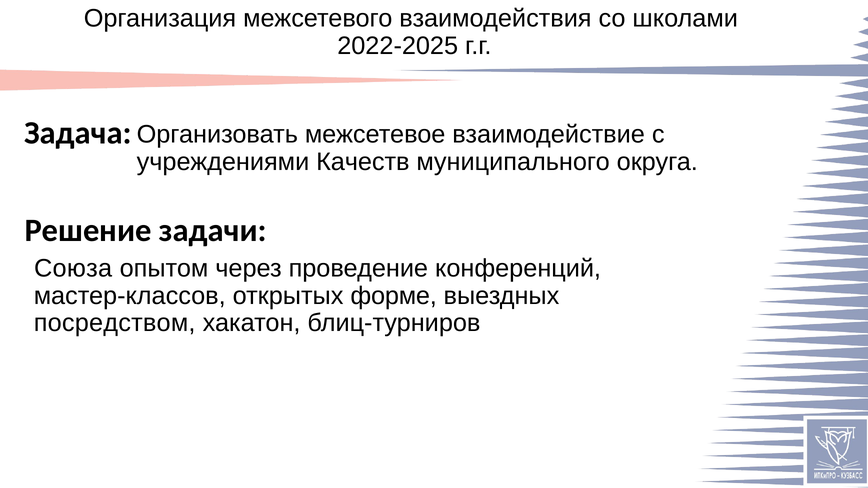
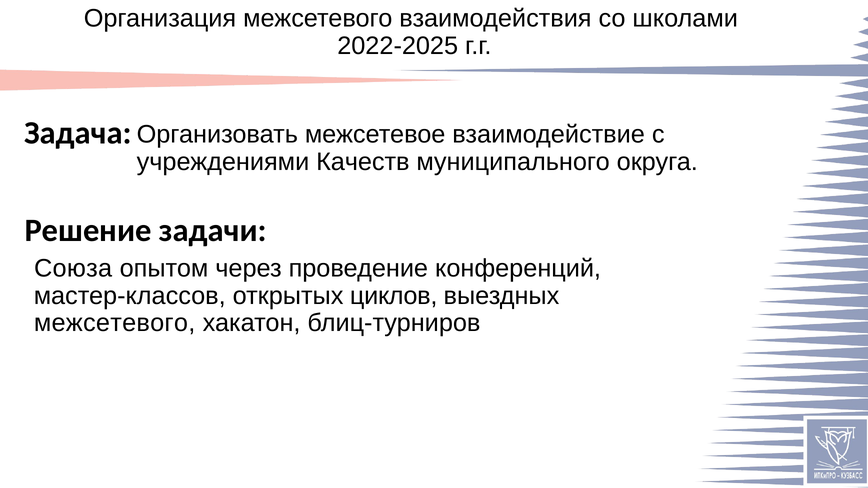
форме: форме -> циклов
посредством at (115, 323): посредством -> межсетевого
